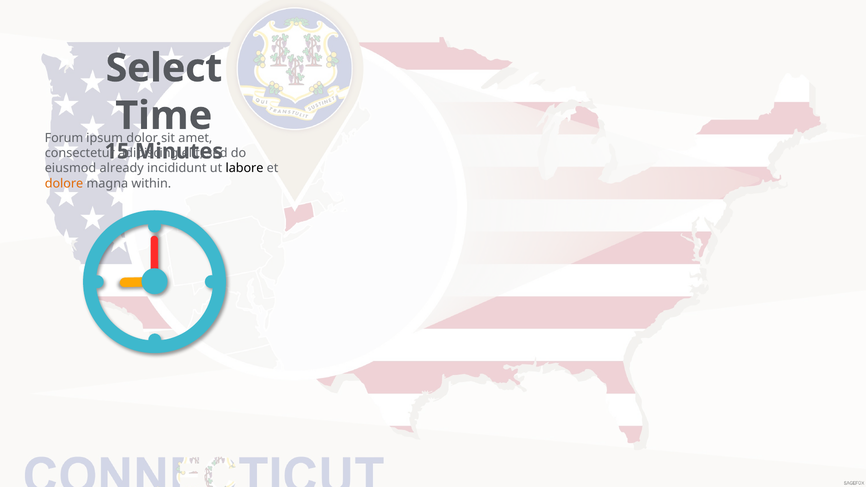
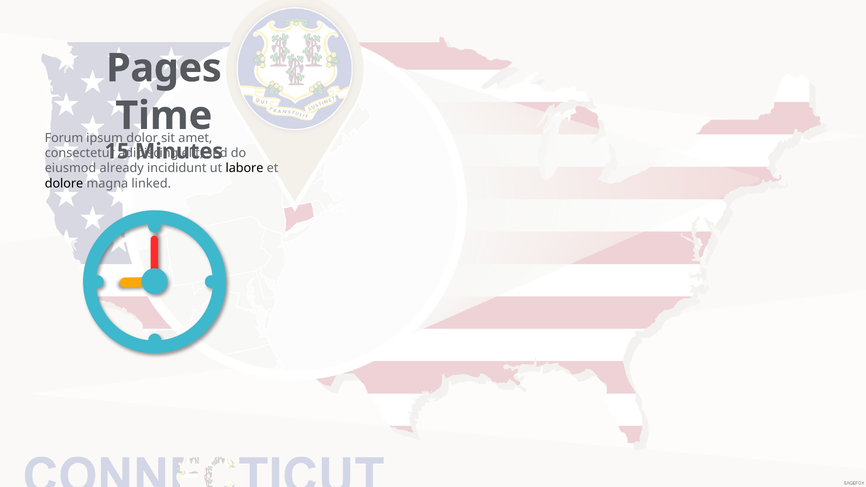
Select: Select -> Pages
dolore colour: orange -> black
within: within -> linked
